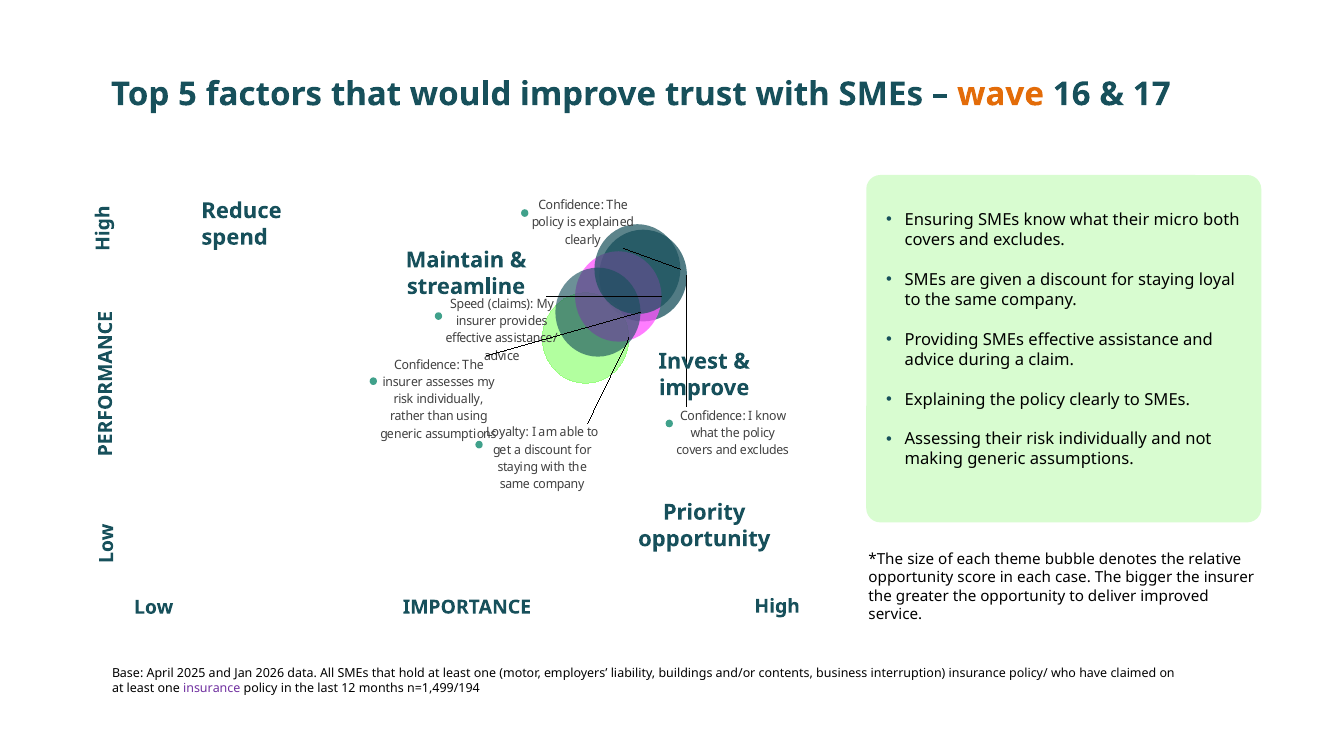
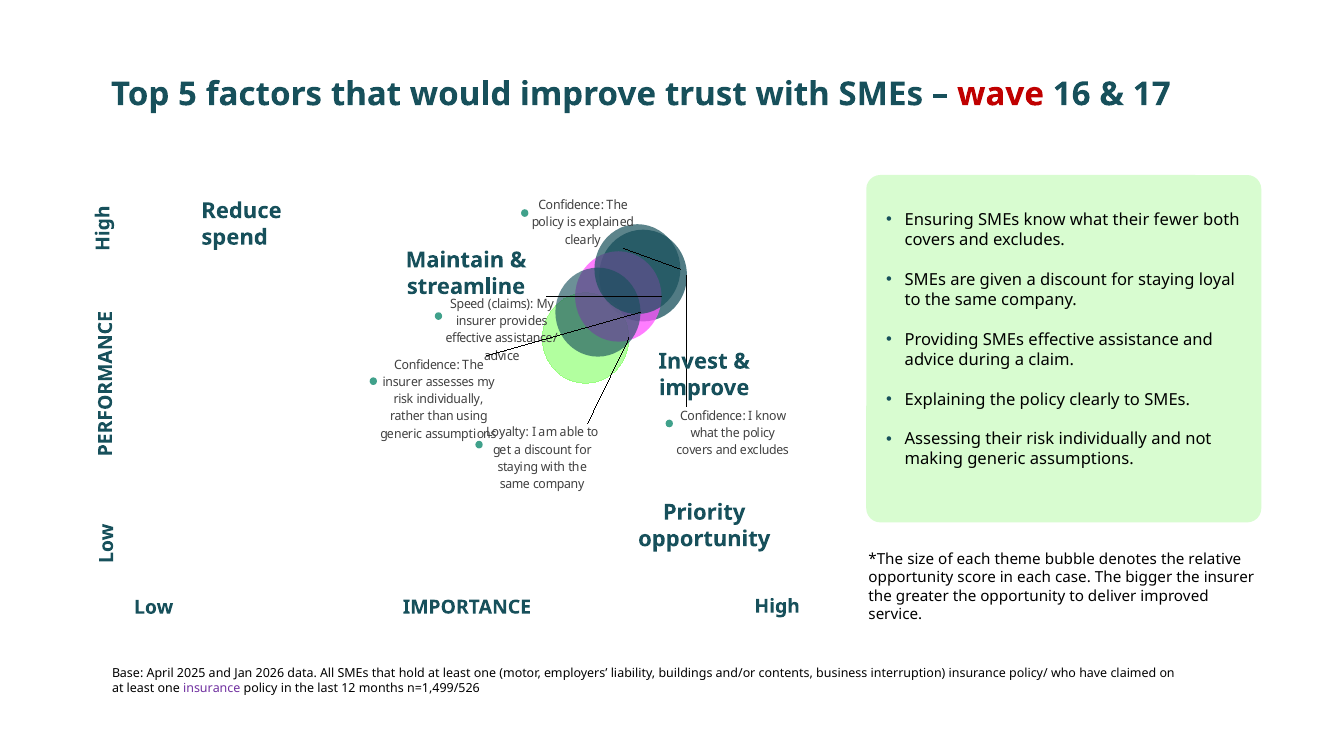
wave colour: orange -> red
micro: micro -> fewer
n=1,499/194: n=1,499/194 -> n=1,499/526
